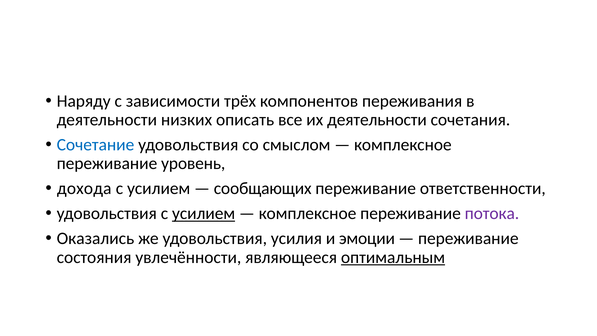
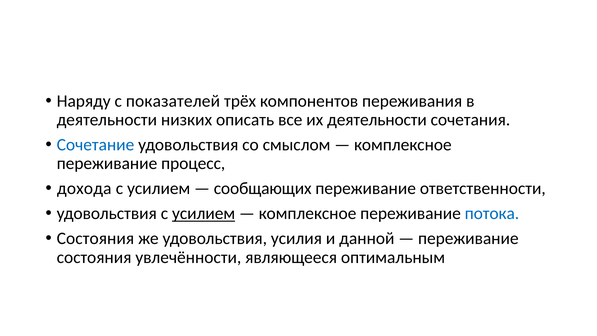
зависимости: зависимости -> показателей
уровень: уровень -> процесс
потока colour: purple -> blue
Оказались at (95, 238): Оказались -> Состояния
эмоции: эмоции -> данной
оптимальным underline: present -> none
